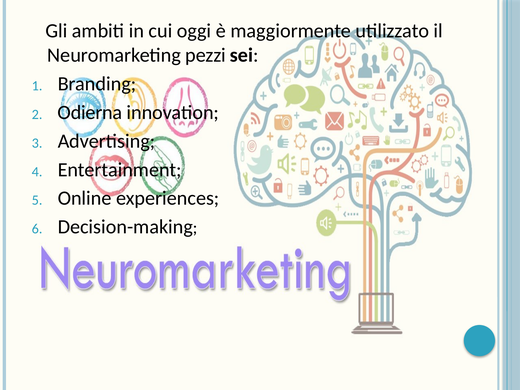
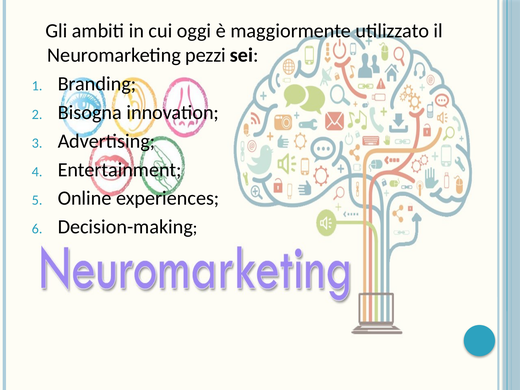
Odierna: Odierna -> Bisogna
